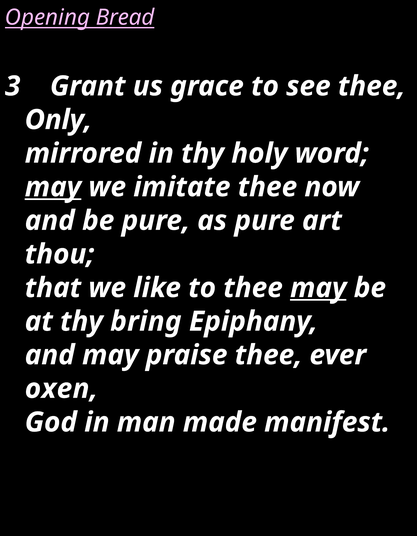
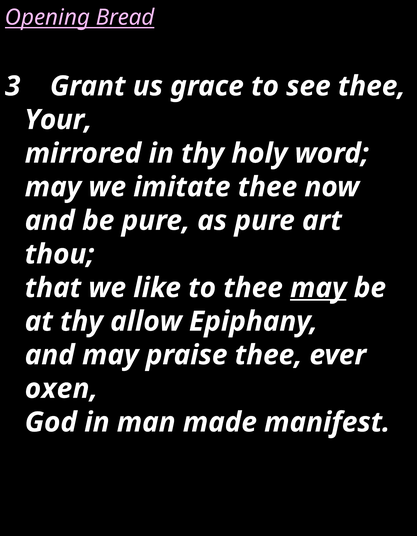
Only: Only -> Your
may at (53, 187) underline: present -> none
bring: bring -> allow
